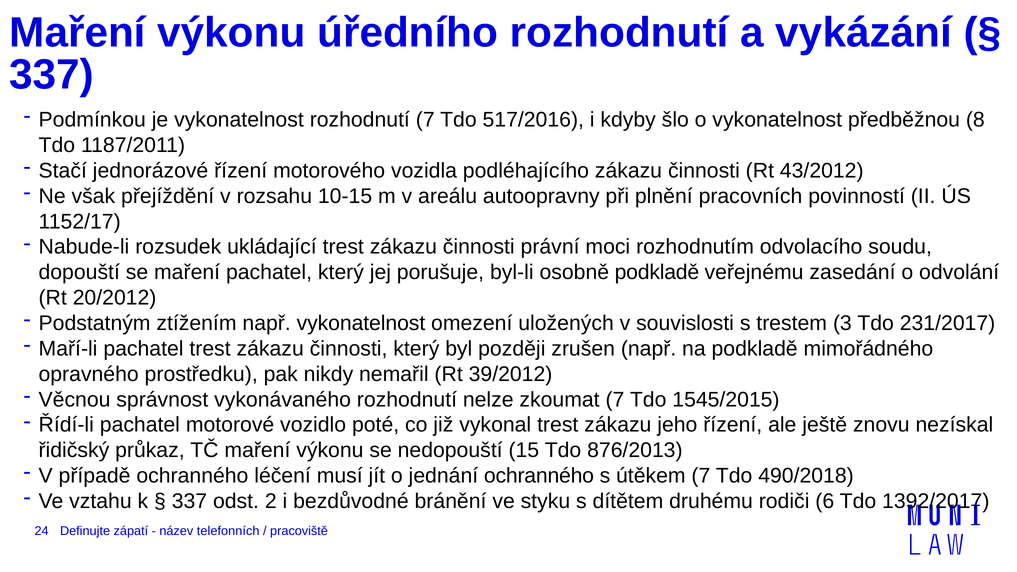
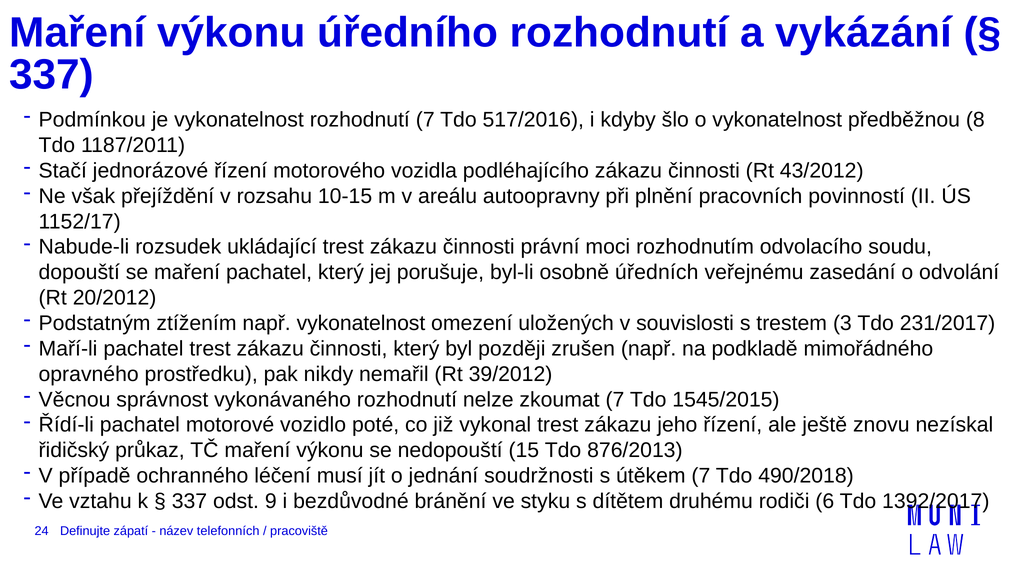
osobně podkladě: podkladě -> úředních
jednání ochranného: ochranného -> soudržnosti
2: 2 -> 9
